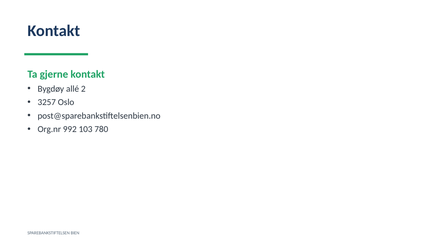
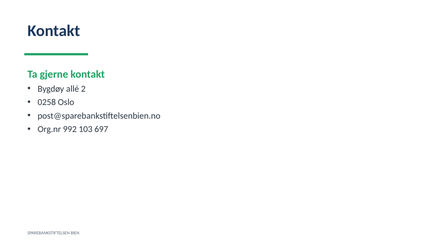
3257: 3257 -> 0258
780: 780 -> 697
